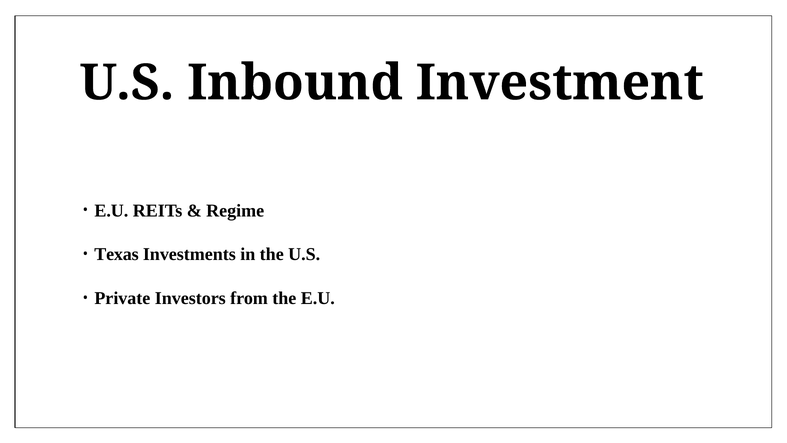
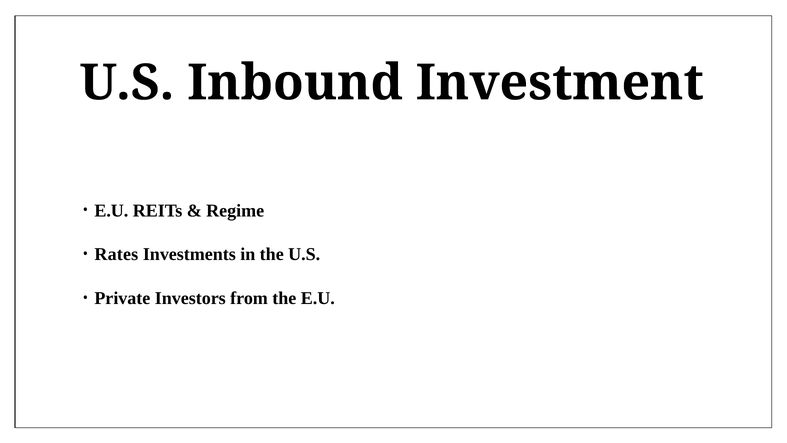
Texas: Texas -> Rates
